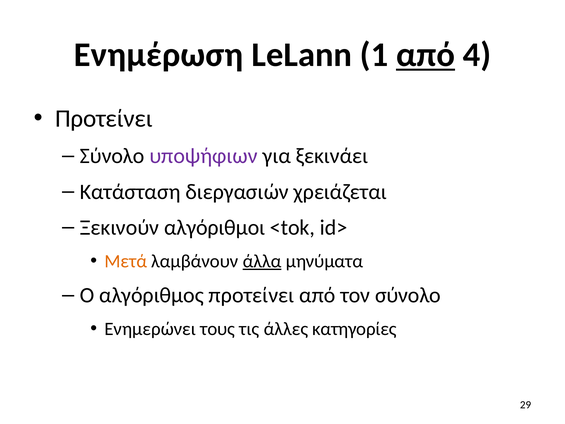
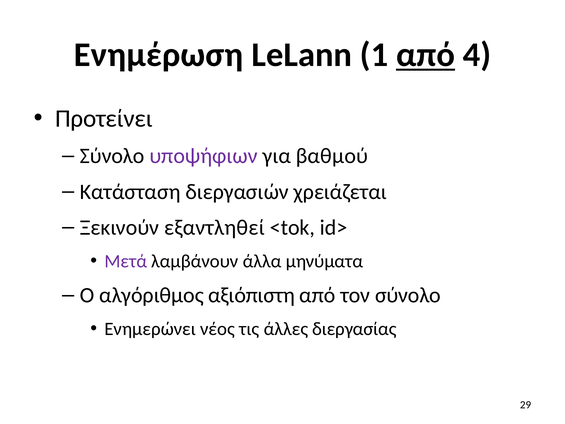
ξεκινάει: ξεκινάει -> βαθμού
αλγόριθμοι: αλγόριθμοι -> εξαντληθεί
Μετά colour: orange -> purple
άλλα underline: present -> none
αλγόριθμος προτείνει: προτείνει -> αξιόπιστη
τους: τους -> νέος
κατηγορίες: κατηγορίες -> διεργασίας
